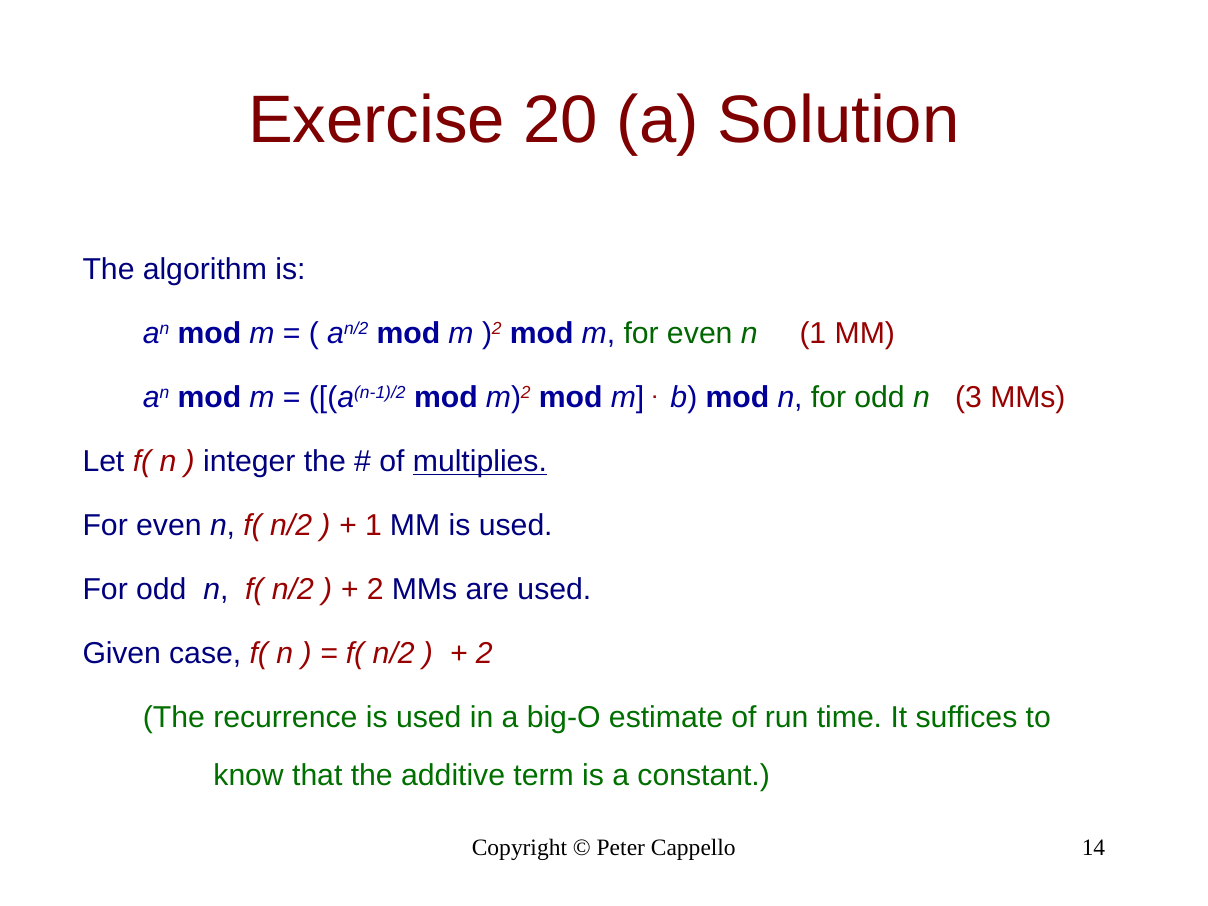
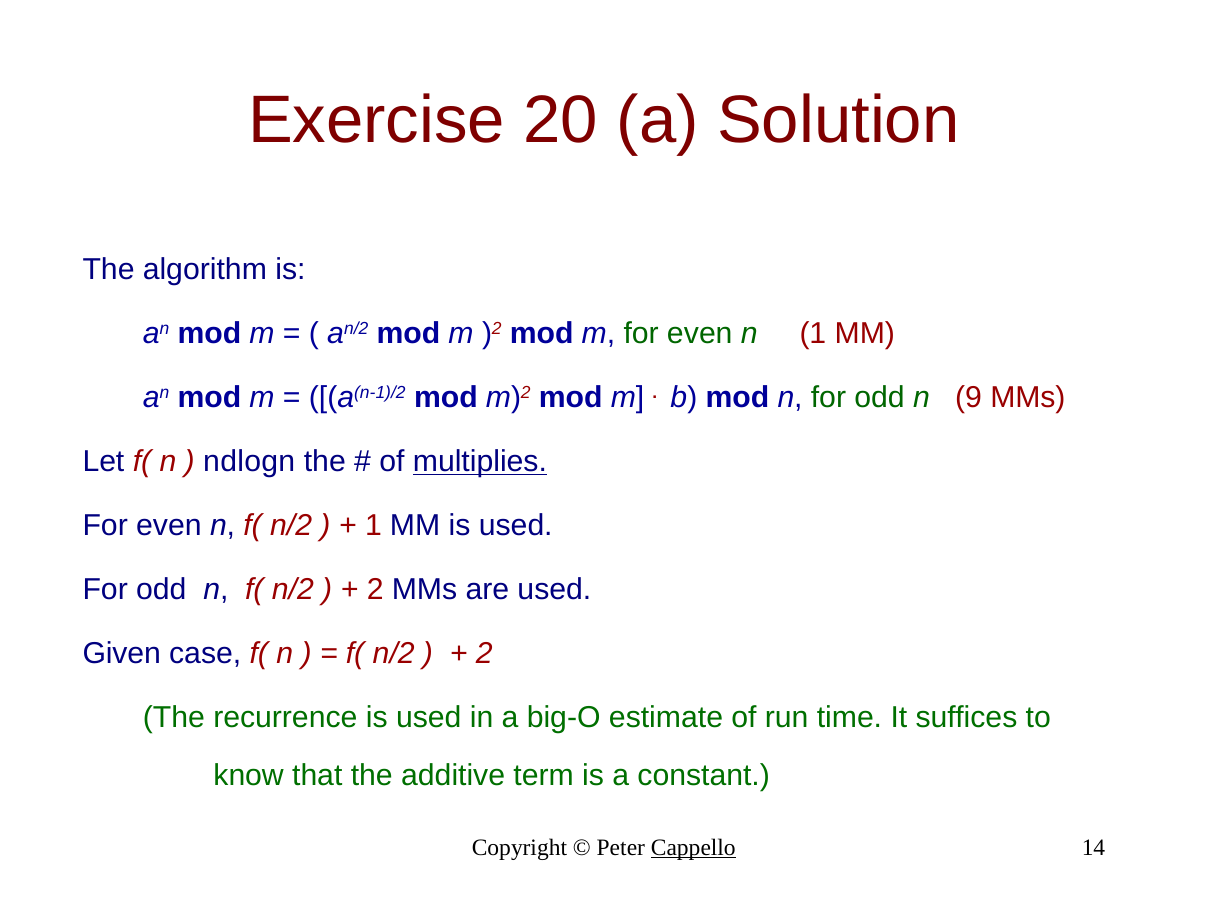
3: 3 -> 9
integer: integer -> ndlogn
Cappello underline: none -> present
